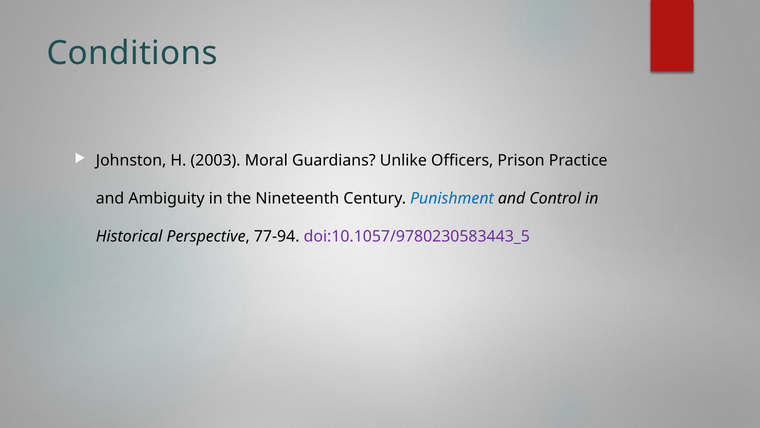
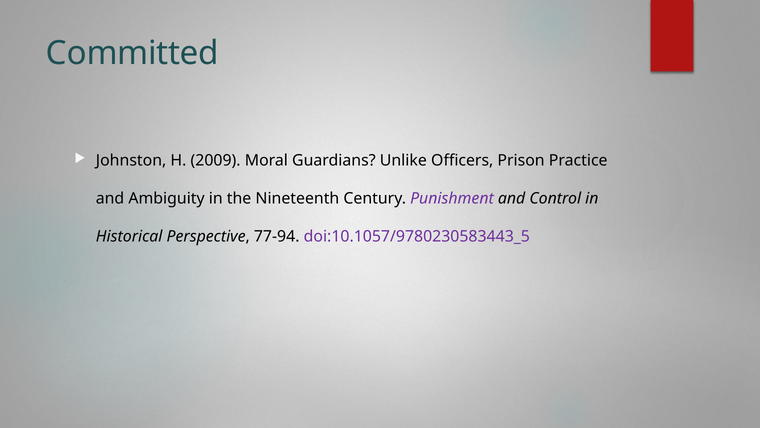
Conditions: Conditions -> Committed
2003: 2003 -> 2009
Punishment colour: blue -> purple
